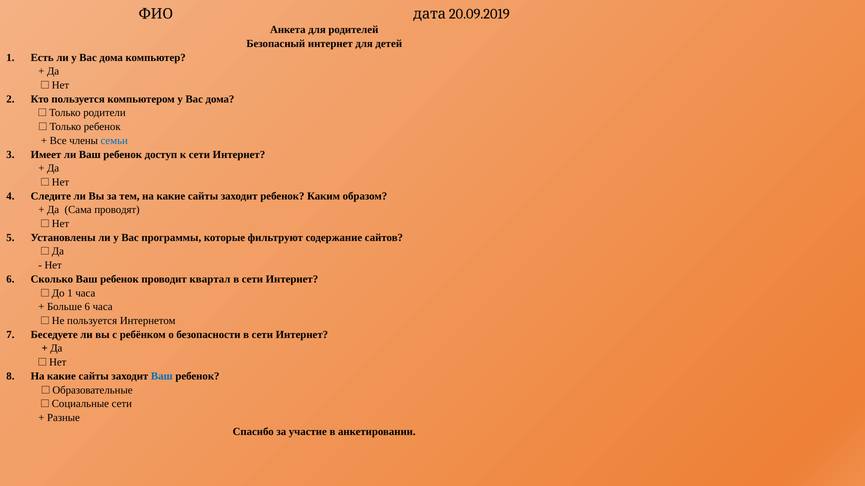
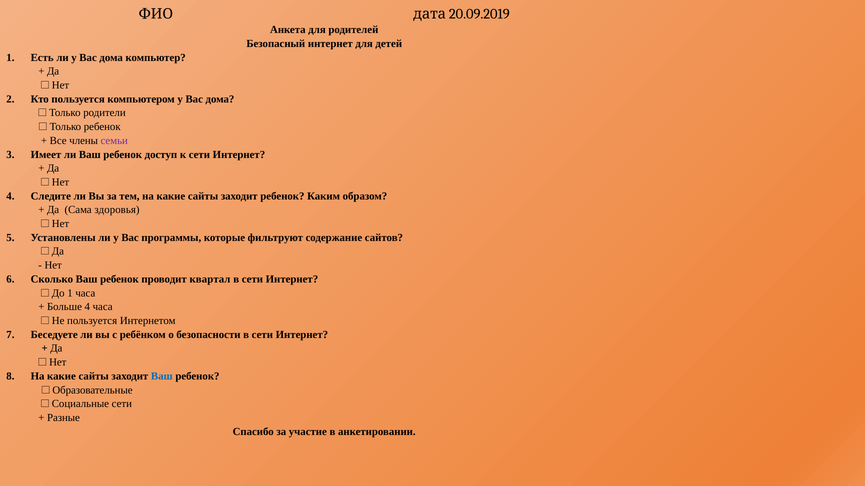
семьи colour: blue -> purple
проводят: проводят -> здоровья
Больше 6: 6 -> 4
